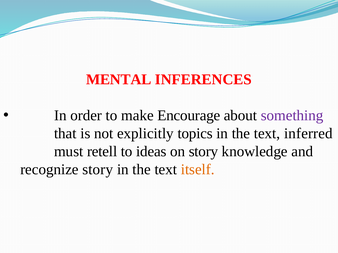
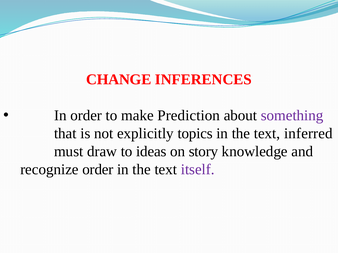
MENTAL: MENTAL -> CHANGE
Encourage: Encourage -> Prediction
retell: retell -> draw
recognize story: story -> order
itself colour: orange -> purple
